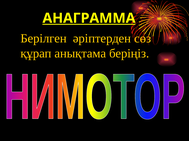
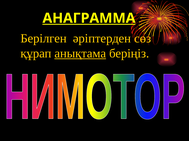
анықтама underline: none -> present
